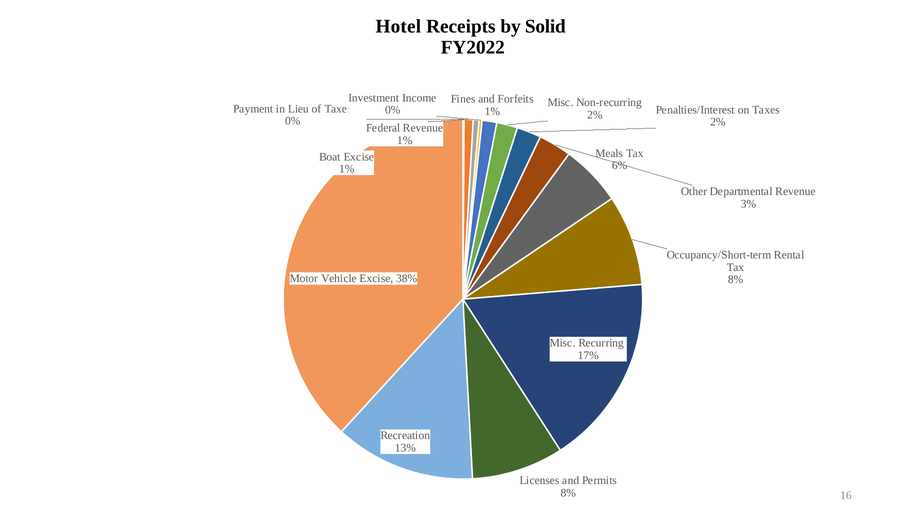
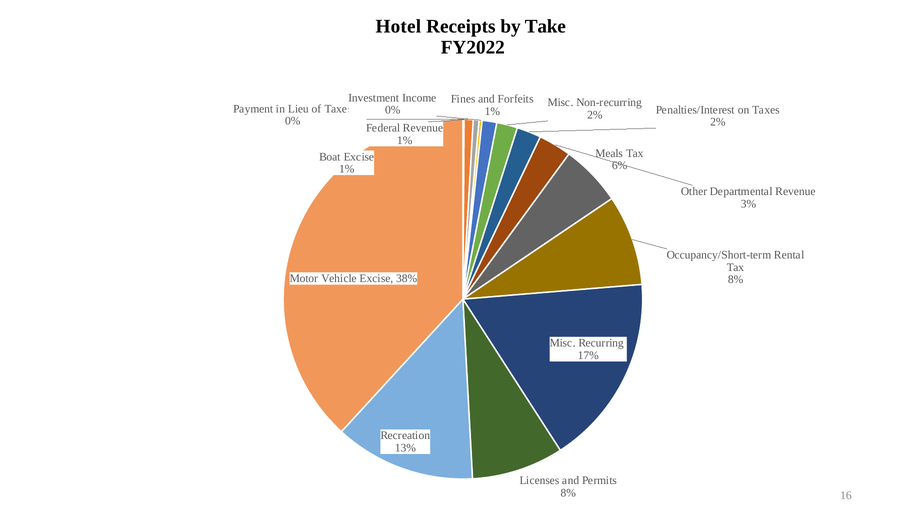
Solid: Solid -> Take
